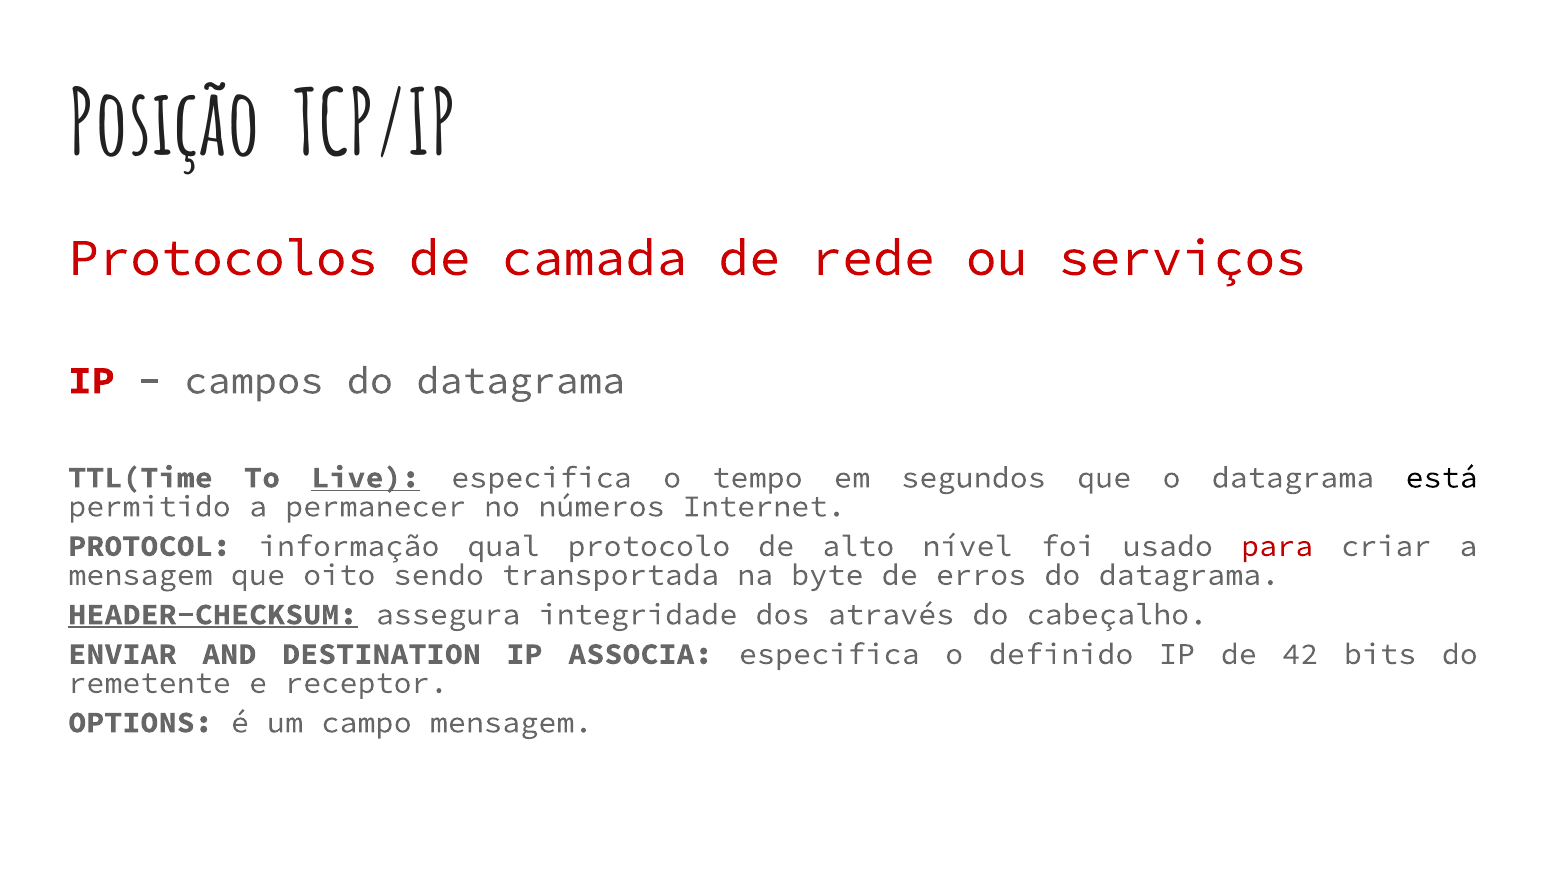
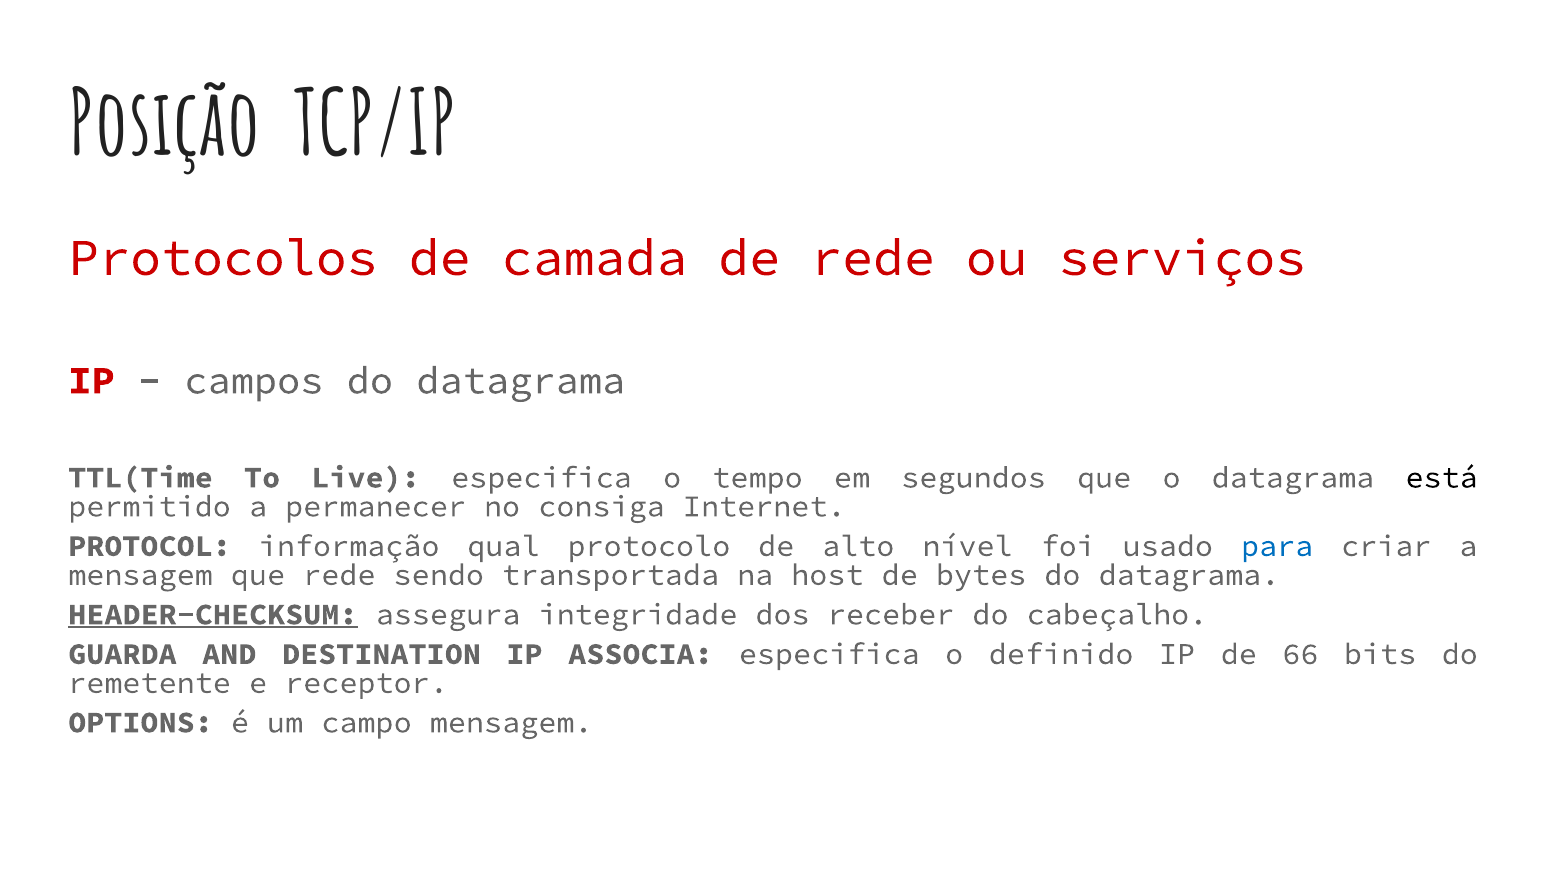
Live underline: present -> none
números: números -> consiga
para colour: red -> blue
que oito: oito -> rede
byte: byte -> host
erros: erros -> bytes
através: através -> receber
ENVIAR: ENVIAR -> GUARDA
42: 42 -> 66
